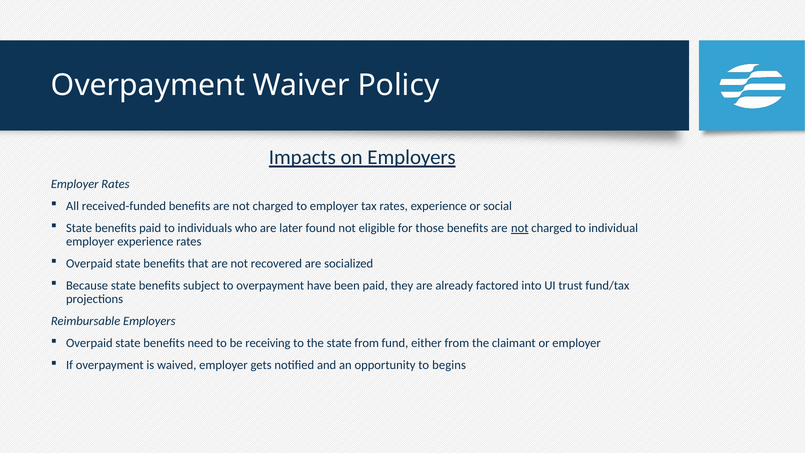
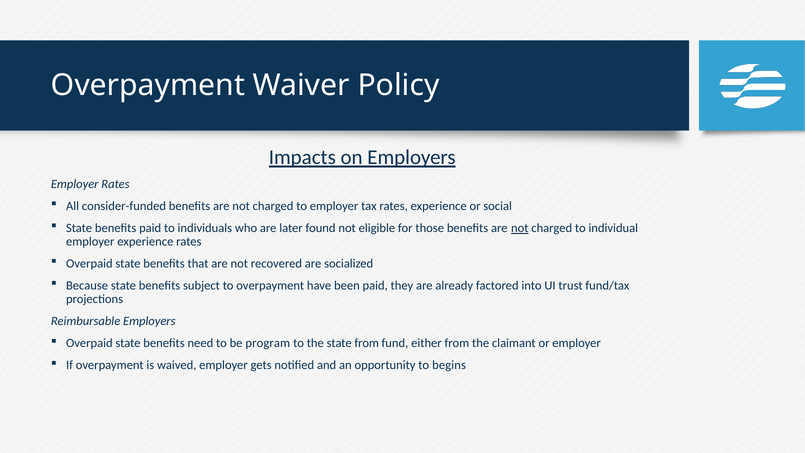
received-funded: received-funded -> consider-funded
receiving: receiving -> program
